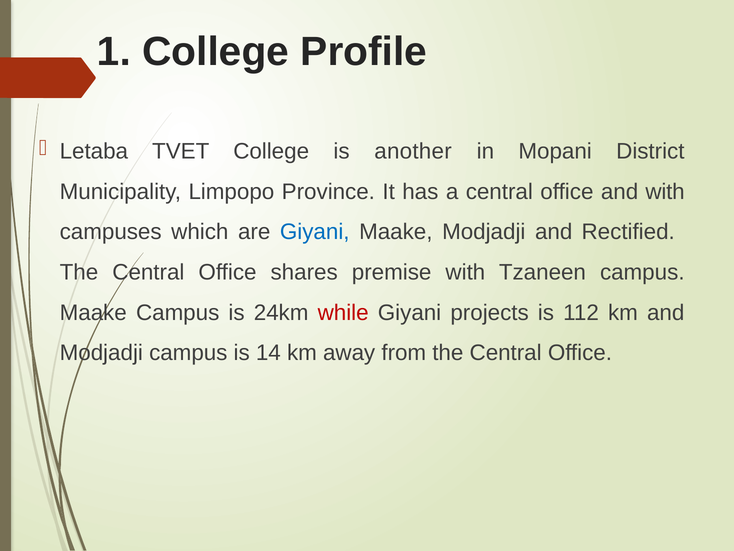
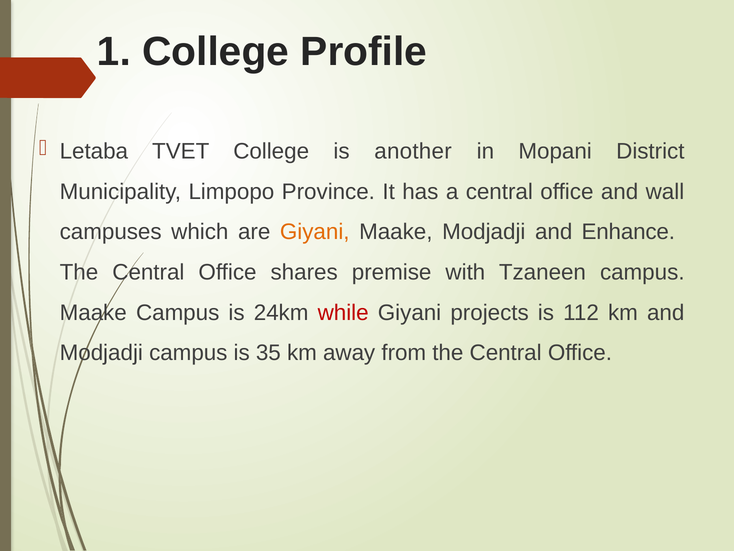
and with: with -> wall
Giyani at (315, 232) colour: blue -> orange
Rectified: Rectified -> Enhance
14: 14 -> 35
